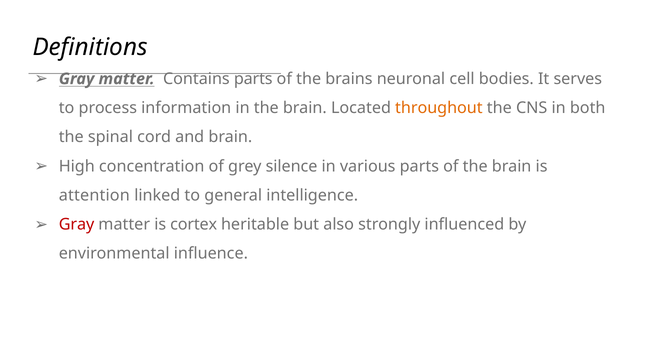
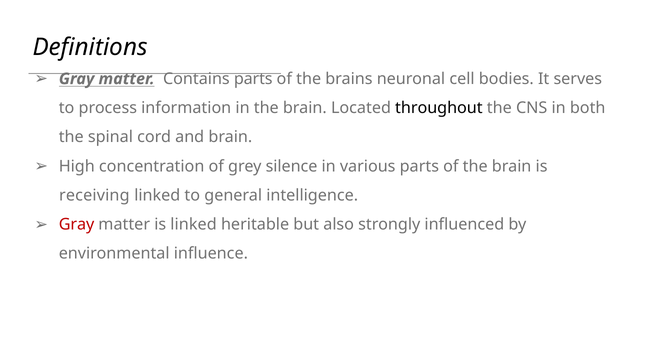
throughout colour: orange -> black
attention: attention -> receiving
is cortex: cortex -> linked
